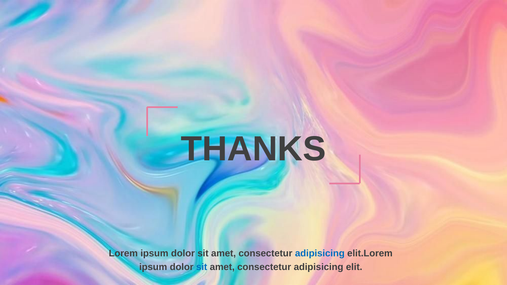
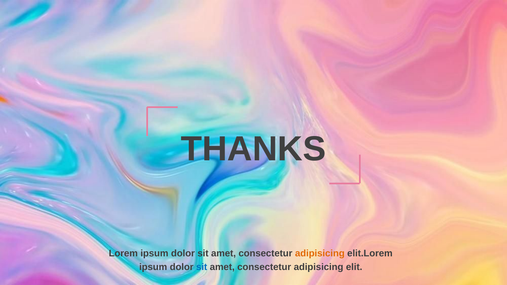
adipisicing at (320, 253) colour: blue -> orange
